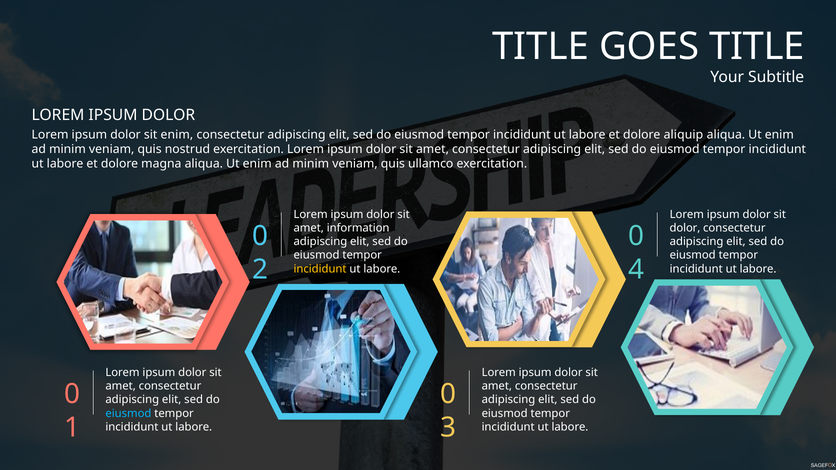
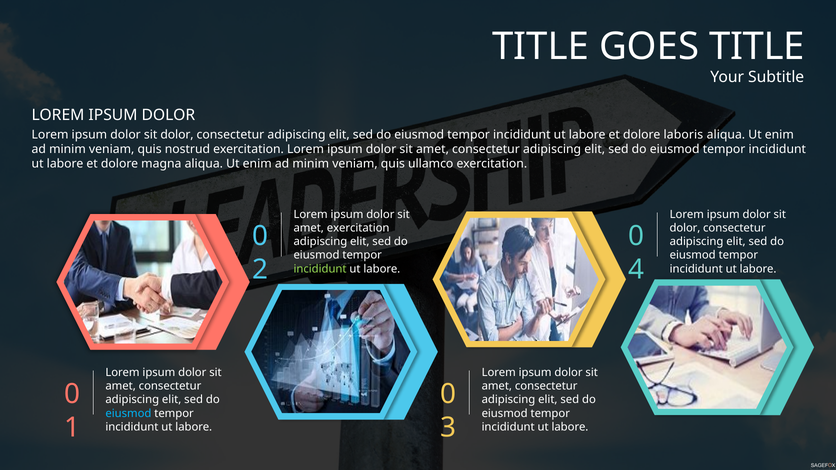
enim at (177, 135): enim -> dolor
aliquip: aliquip -> laboris
amet information: information -> exercitation
incididunt at (320, 269) colour: yellow -> light green
